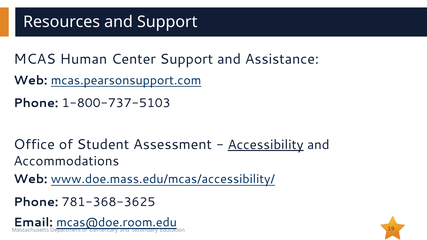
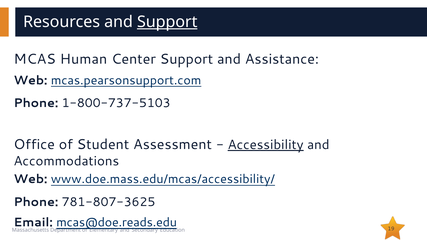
Support at (167, 22) underline: none -> present
781-368-3625: 781-368-3625 -> 781-807-3625
mcas@doe.room.edu: mcas@doe.room.edu -> mcas@doe.reads.edu
